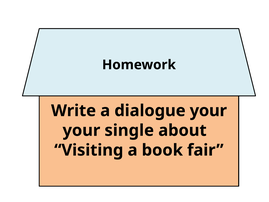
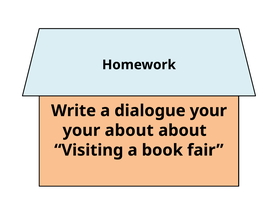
your single: single -> about
